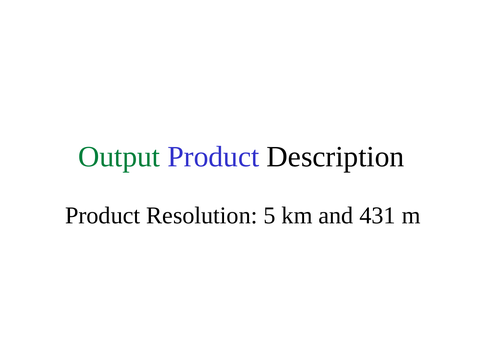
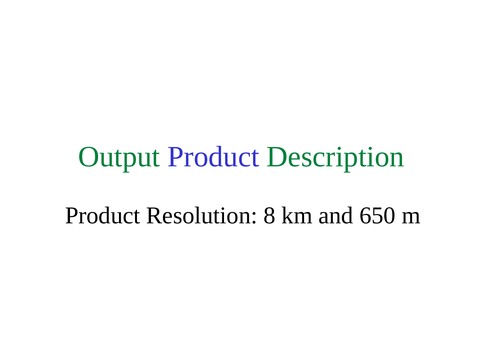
Description colour: black -> green
5: 5 -> 8
431: 431 -> 650
